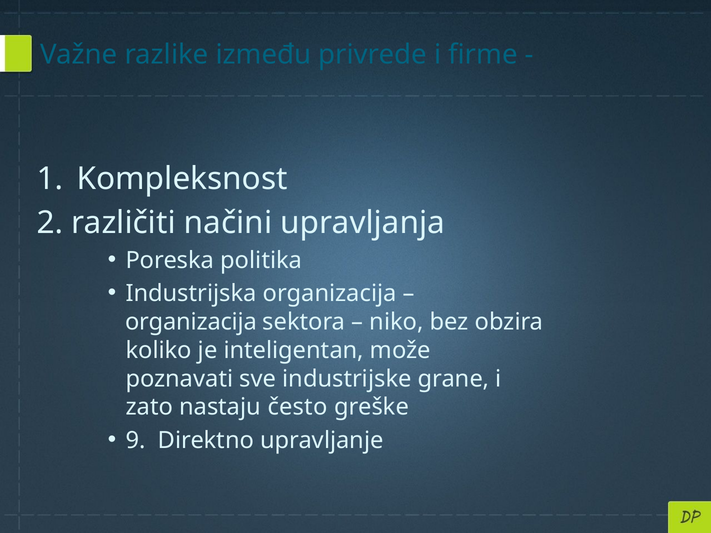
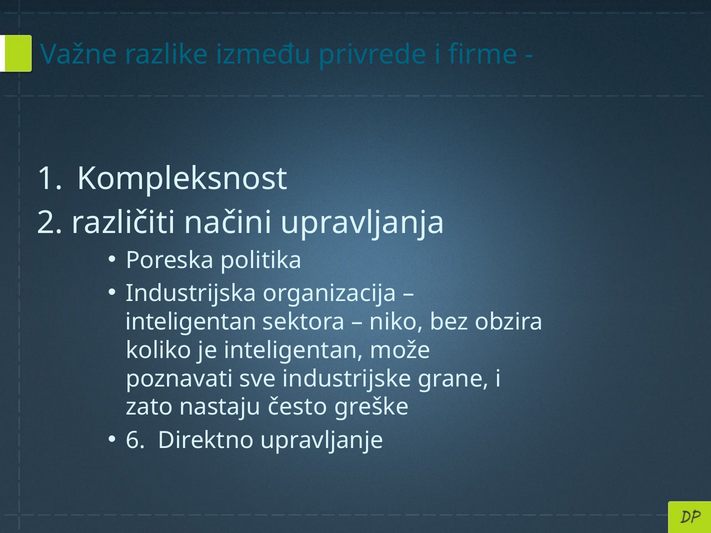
organizacija at (191, 322): organizacija -> inteligentan
9: 9 -> 6
